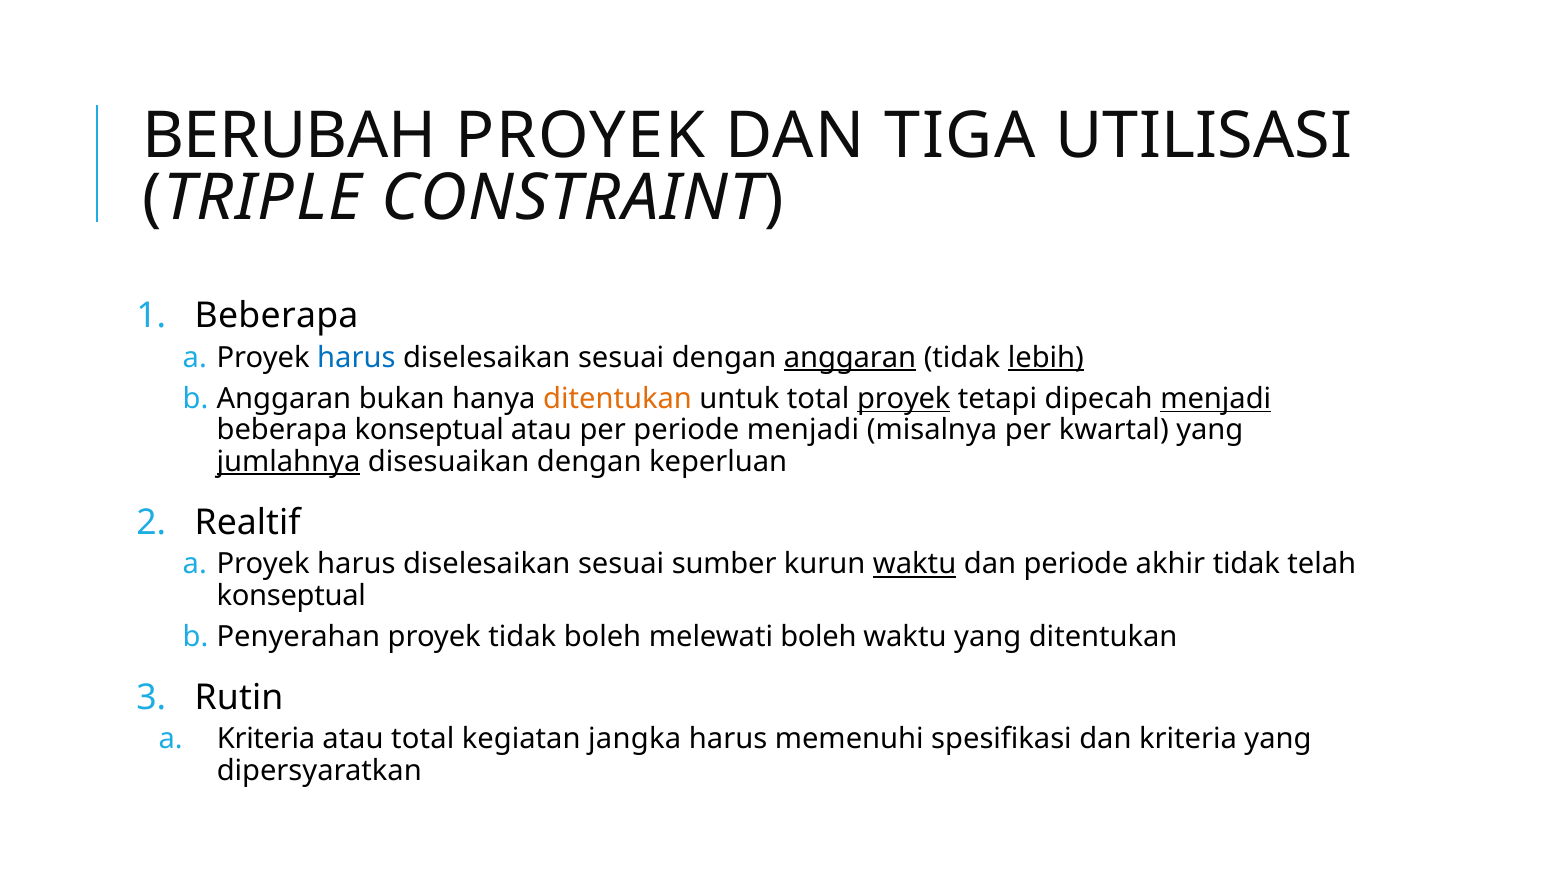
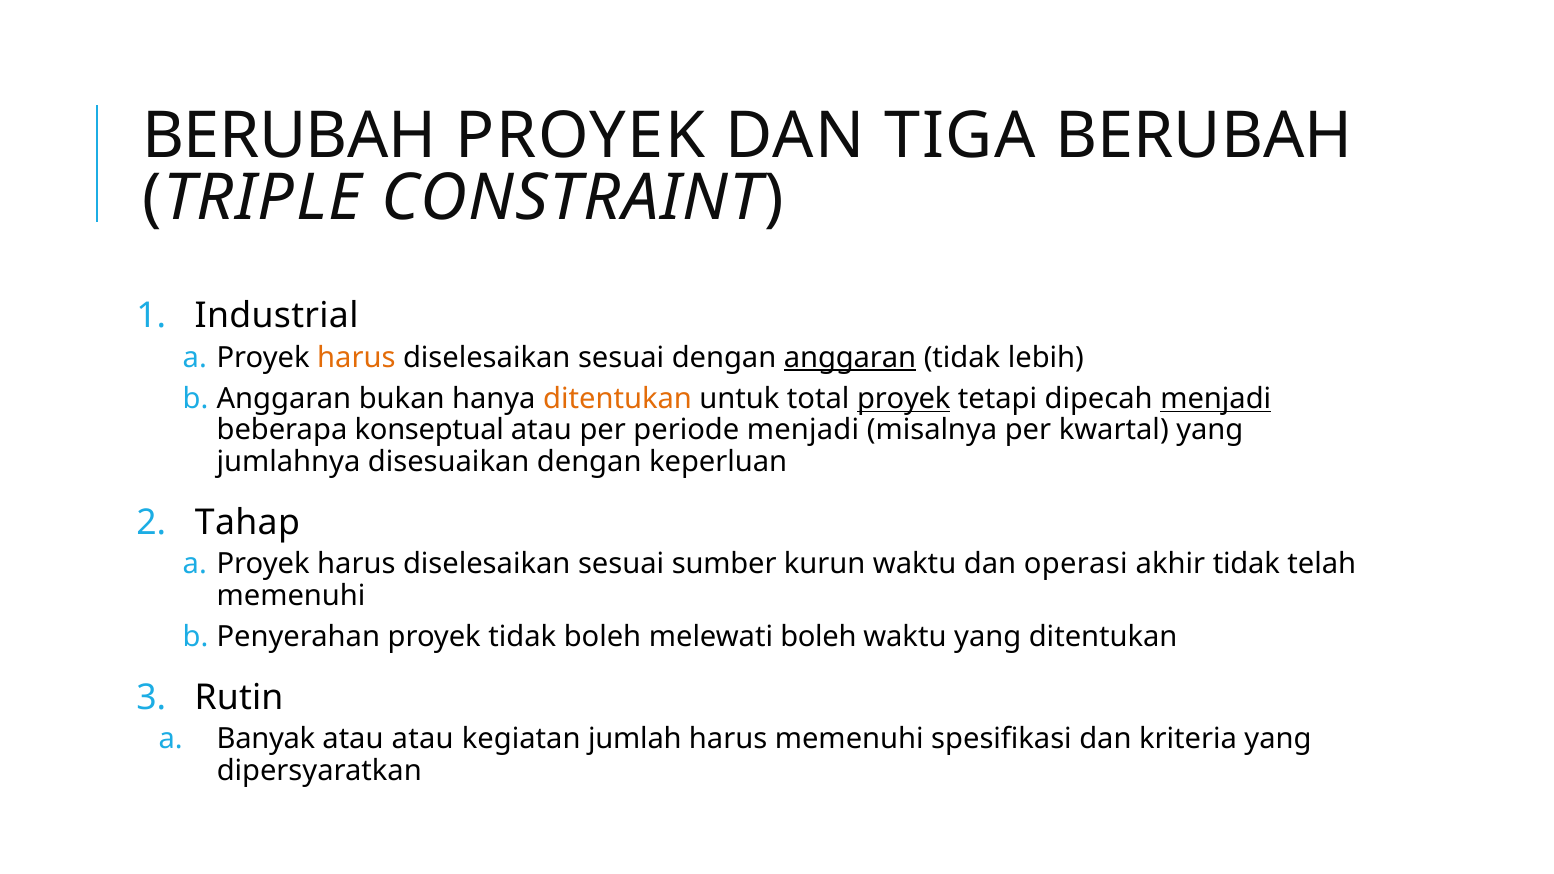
TIGA UTILISASI: UTILISASI -> BERUBAH
Beberapa at (277, 316): Beberapa -> Industrial
harus at (356, 358) colour: blue -> orange
lebih underline: present -> none
jumlahnya underline: present -> none
Realtif: Realtif -> Tahap
waktu at (915, 564) underline: present -> none
dan periode: periode -> operasi
konseptual at (291, 596): konseptual -> memenuhi
Kriteria at (266, 739): Kriteria -> Banyak
atau total: total -> atau
jangka: jangka -> jumlah
